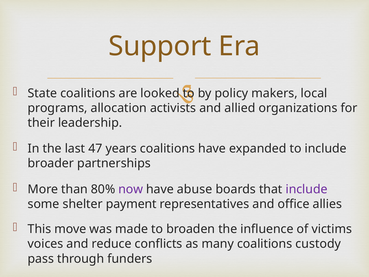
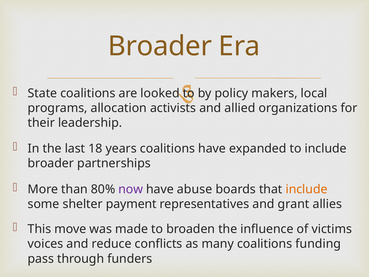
Support at (160, 46): Support -> Broader
47: 47 -> 18
include at (307, 189) colour: purple -> orange
office: office -> grant
custody: custody -> funding
